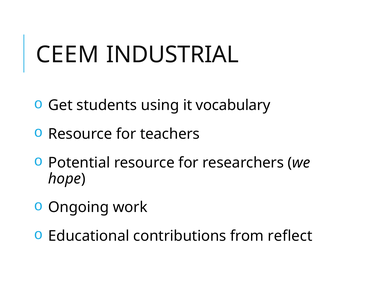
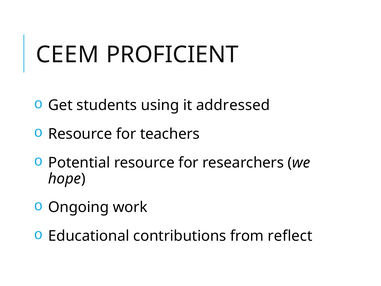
INDUSTRIAL: INDUSTRIAL -> PROFICIENT
vocabulary: vocabulary -> addressed
